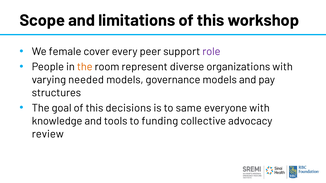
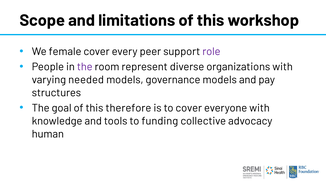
the at (85, 67) colour: orange -> purple
decisions: decisions -> therefore
to same: same -> cover
review: review -> human
